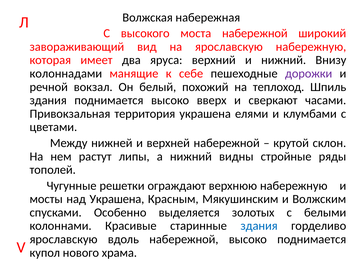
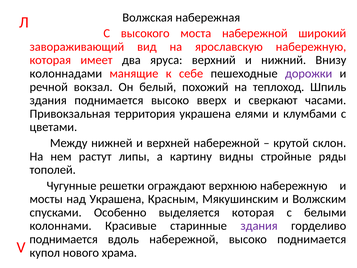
а нижний: нижний -> картину
выделяется золотых: золотых -> которая
здания at (259, 226) colour: blue -> purple
ярославскую at (64, 239): ярославскую -> поднимается
